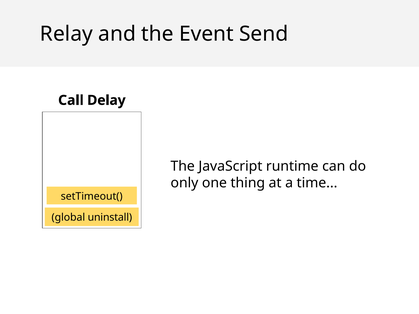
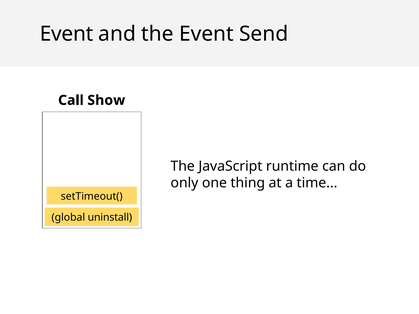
Relay at (66, 34): Relay -> Event
Delay: Delay -> Show
